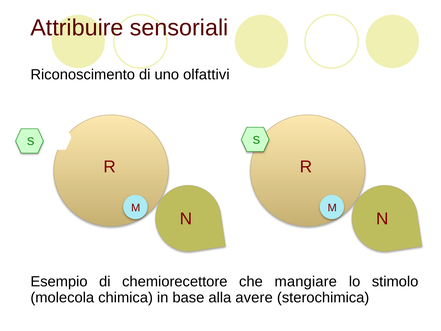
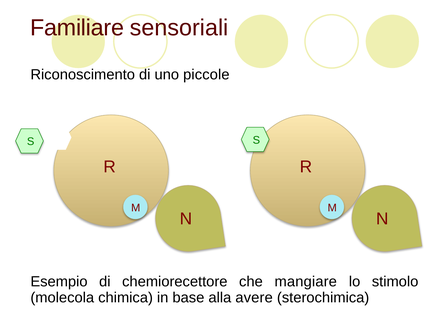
Attribuire: Attribuire -> Familiare
olfattivi: olfattivi -> piccole
